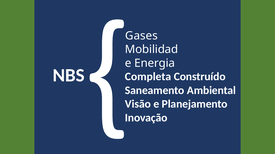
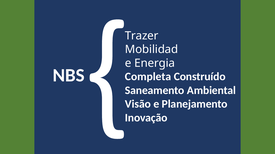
Gases: Gases -> Trazer
